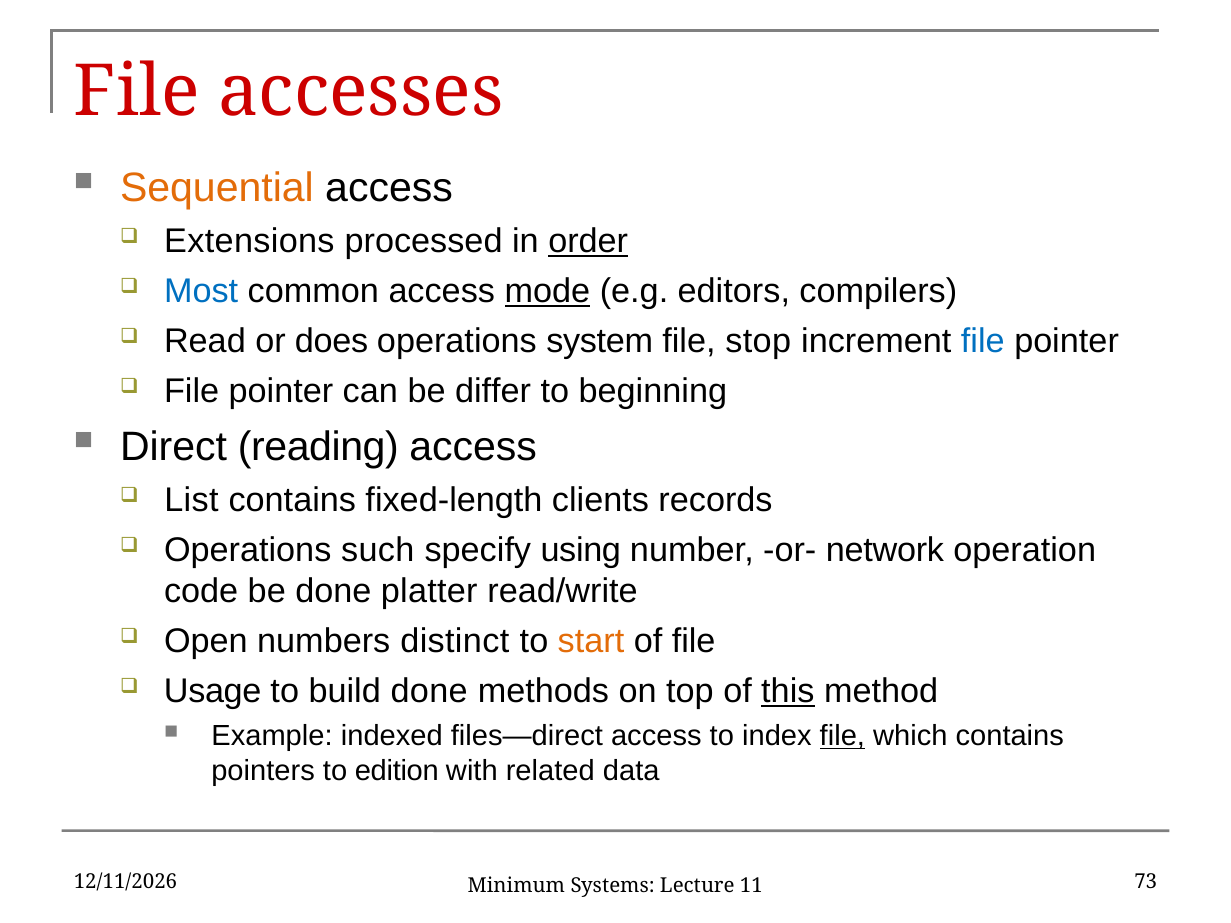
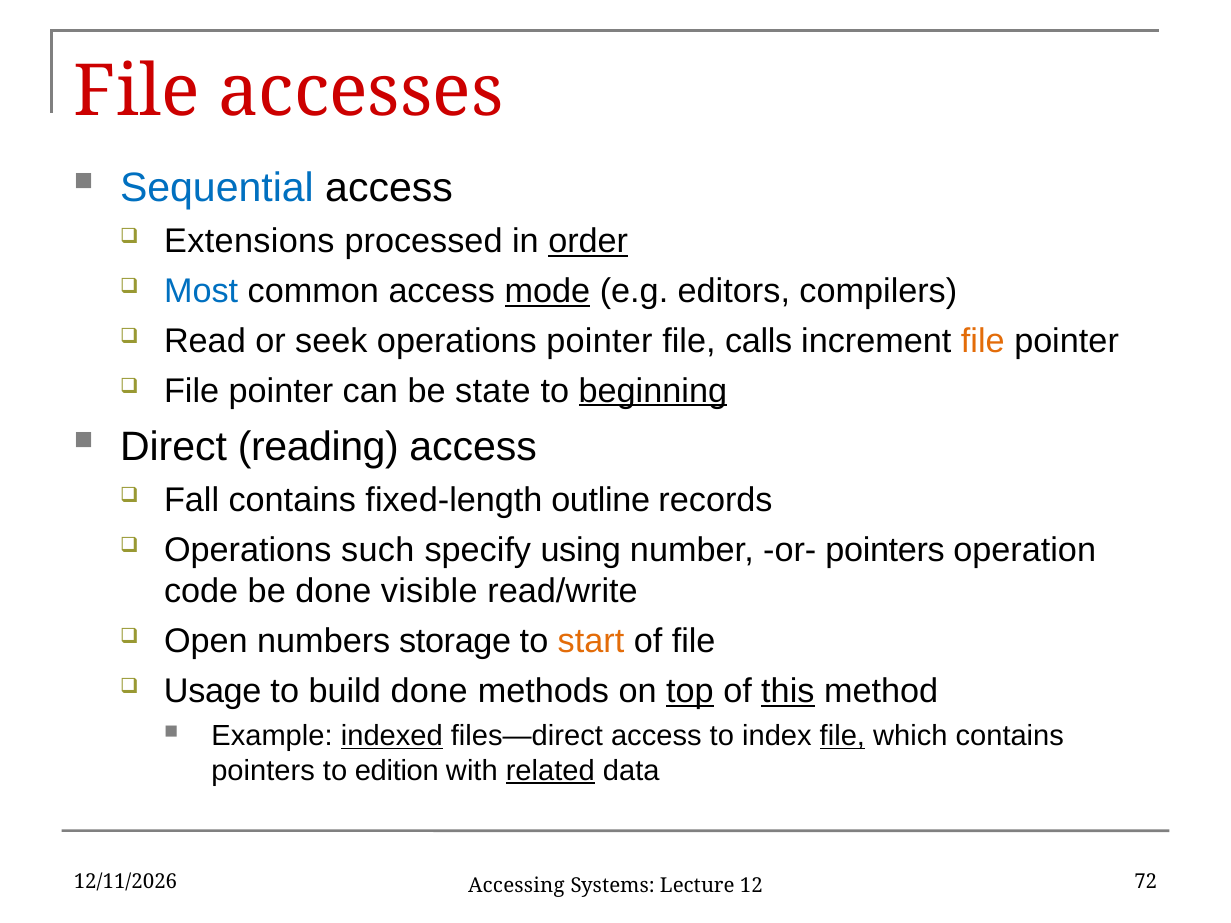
Sequential colour: orange -> blue
does: does -> seek
operations system: system -> pointer
stop: stop -> calls
file at (983, 341) colour: blue -> orange
differ: differ -> state
beginning underline: none -> present
List: List -> Fall
clients: clients -> outline
or- network: network -> pointers
platter: platter -> visible
distinct: distinct -> storage
top underline: none -> present
indexed underline: none -> present
related underline: none -> present
73: 73 -> 72
Minimum: Minimum -> Accessing
11: 11 -> 12
